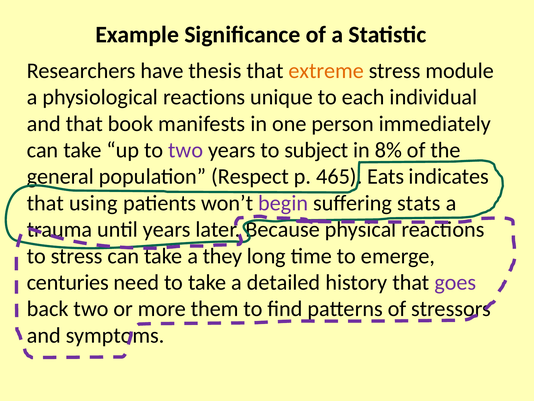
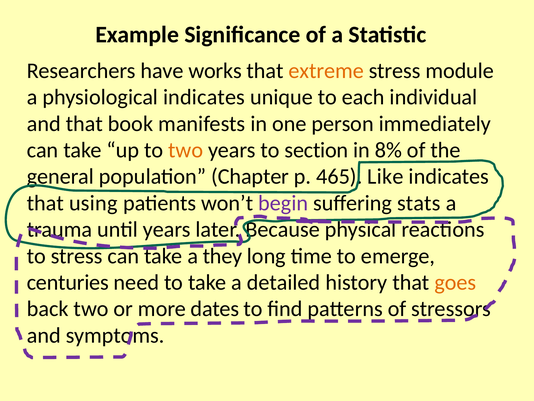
thesis: thesis -> works
physiological reactions: reactions -> indicates
two at (186, 150) colour: purple -> orange
subject: subject -> section
Respect: Respect -> Chapter
Eats: Eats -> Like
goes colour: purple -> orange
them: them -> dates
